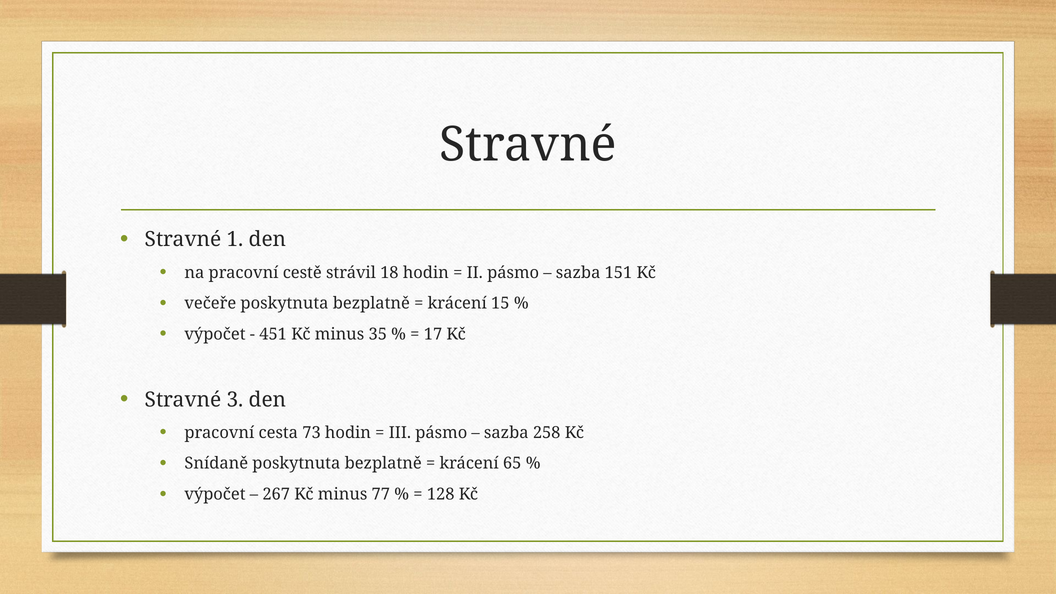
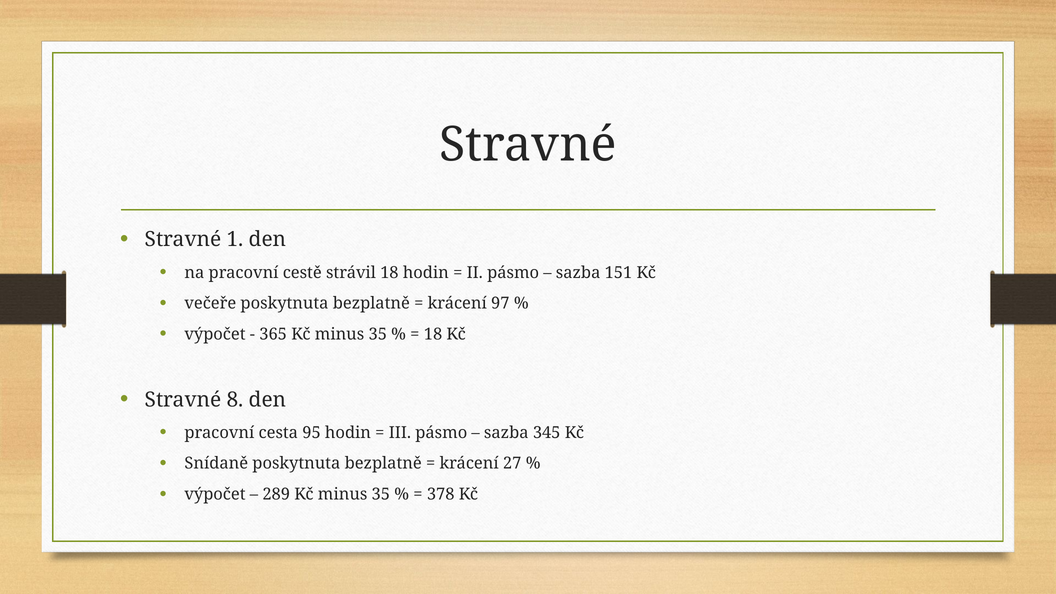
15: 15 -> 97
451: 451 -> 365
17 at (433, 334): 17 -> 18
3: 3 -> 8
73: 73 -> 95
258: 258 -> 345
65: 65 -> 27
267: 267 -> 289
77 at (381, 494): 77 -> 35
128: 128 -> 378
